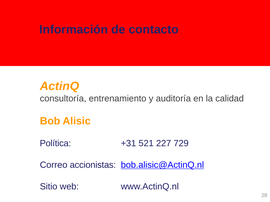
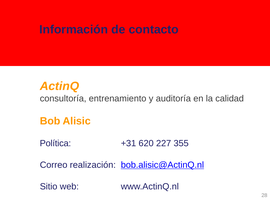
521: 521 -> 620
729: 729 -> 355
accionistas: accionistas -> realización
